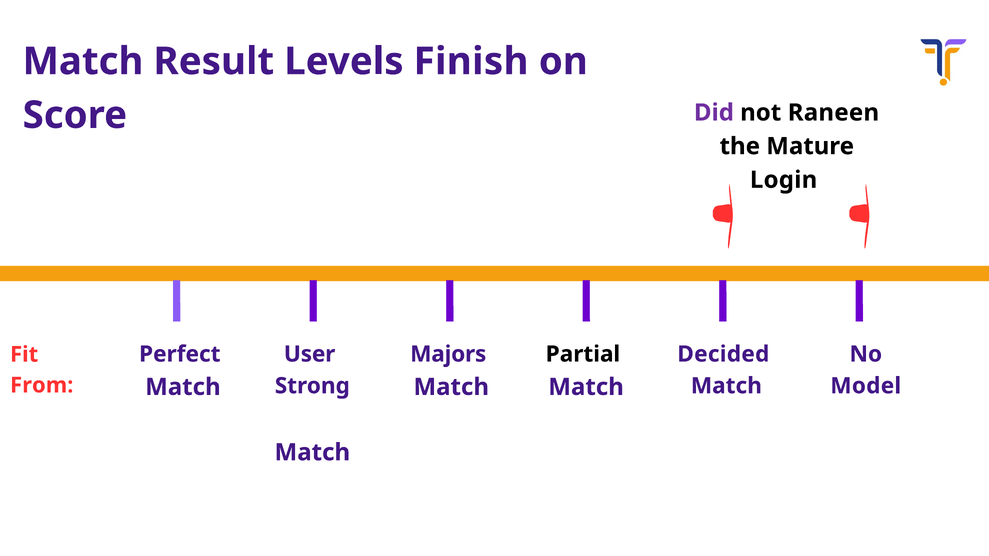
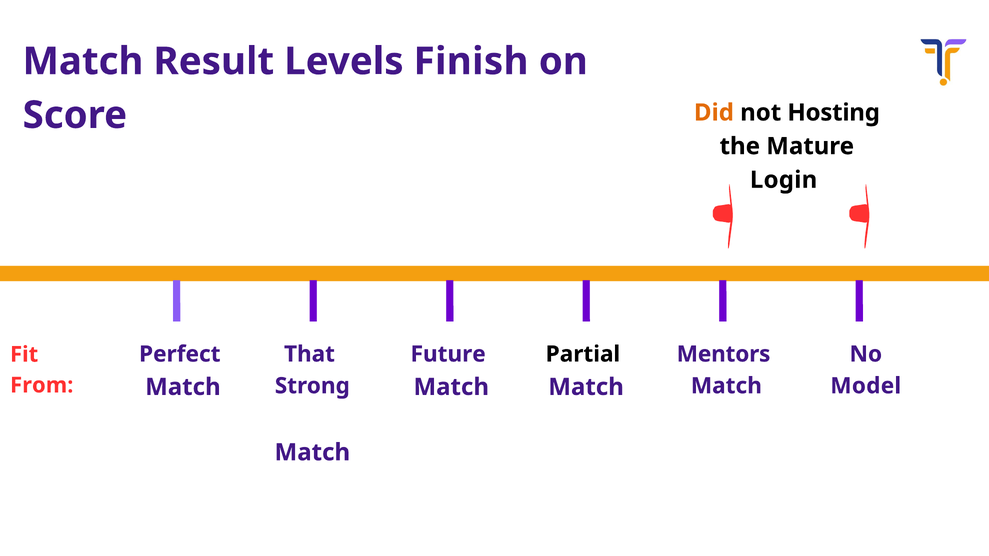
Did colour: purple -> orange
Raneen: Raneen -> Hosting
User: User -> That
Majors: Majors -> Future
Decided: Decided -> Mentors
